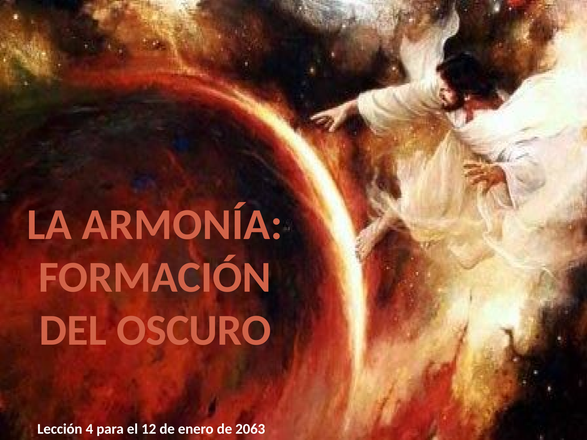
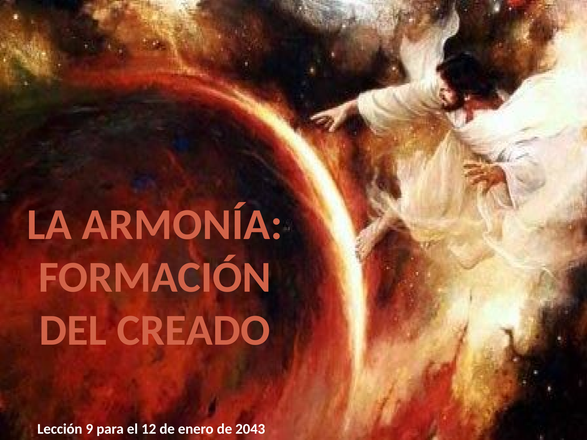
OSCURO: OSCURO -> CREADO
4: 4 -> 9
2063: 2063 -> 2043
